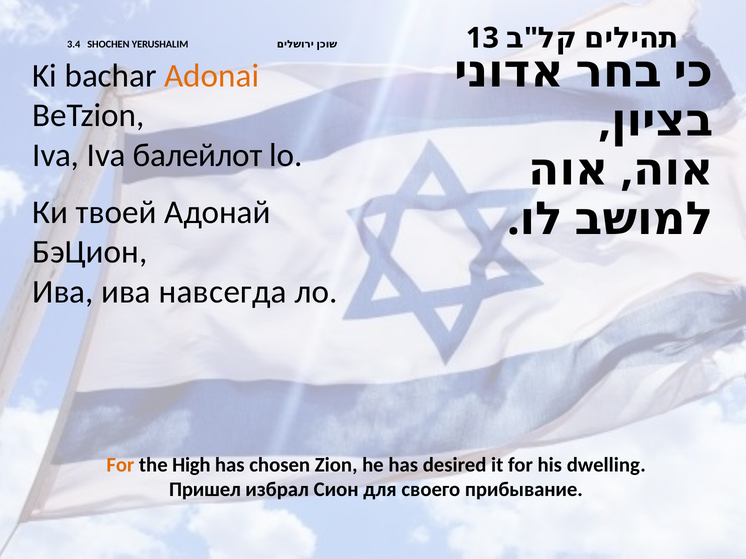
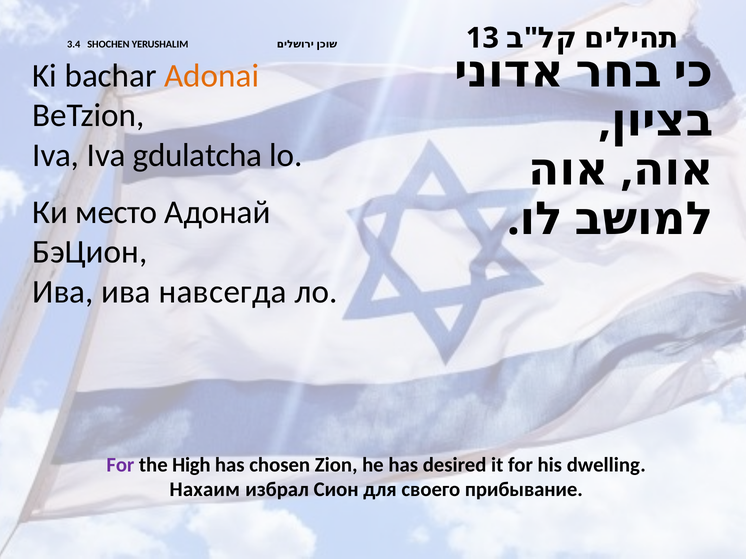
балейлот: балейлот -> gdulatcha
твоей: твоей -> место
For at (120, 465) colour: orange -> purple
Пришел: Пришел -> Hахаим
